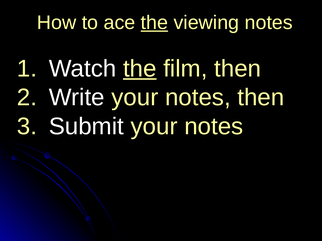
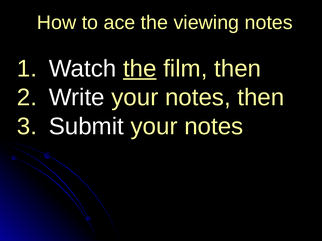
the at (154, 23) underline: present -> none
